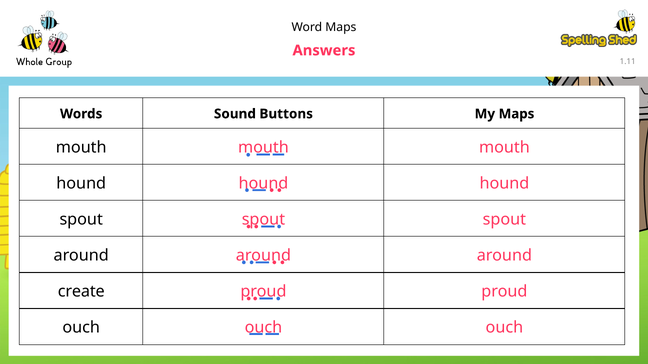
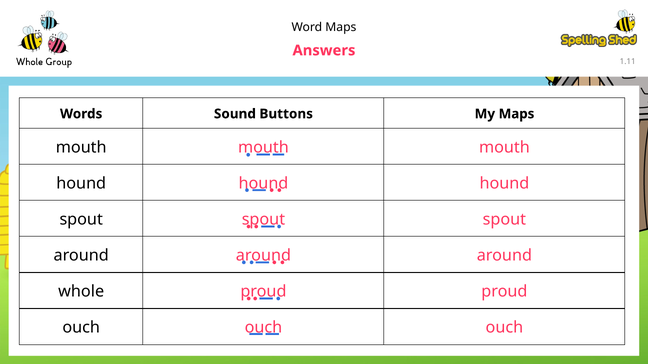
create: create -> whole
